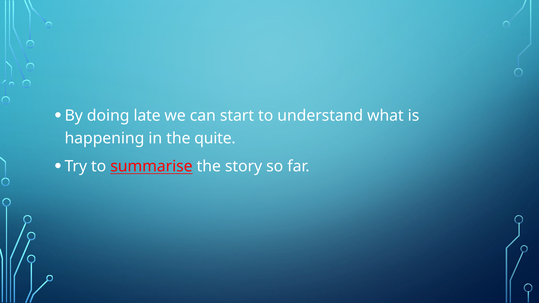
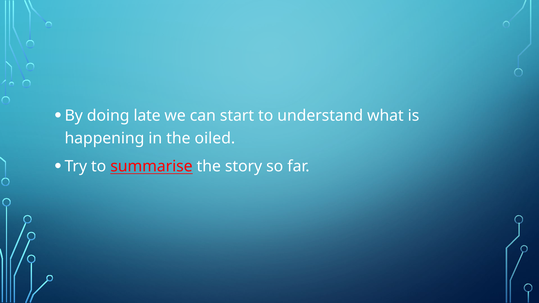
quite: quite -> oiled
